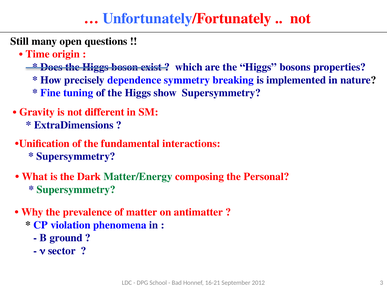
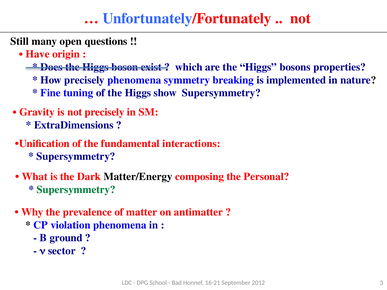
Time: Time -> Have
precisely dependence: dependence -> phenomena
not different: different -> precisely
Matter/Energy colour: green -> black
